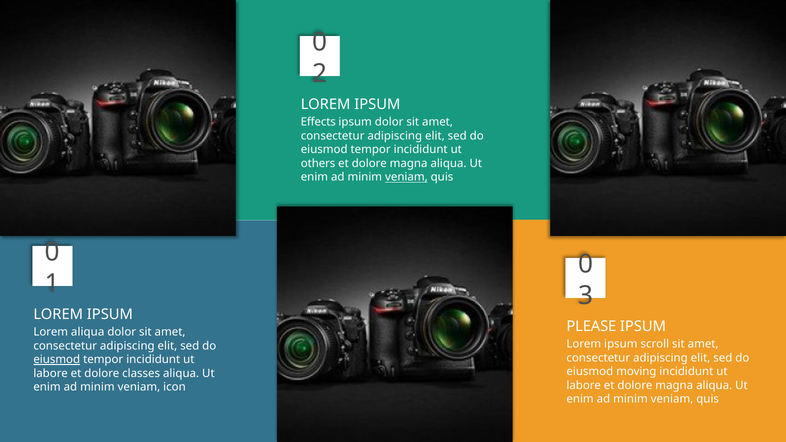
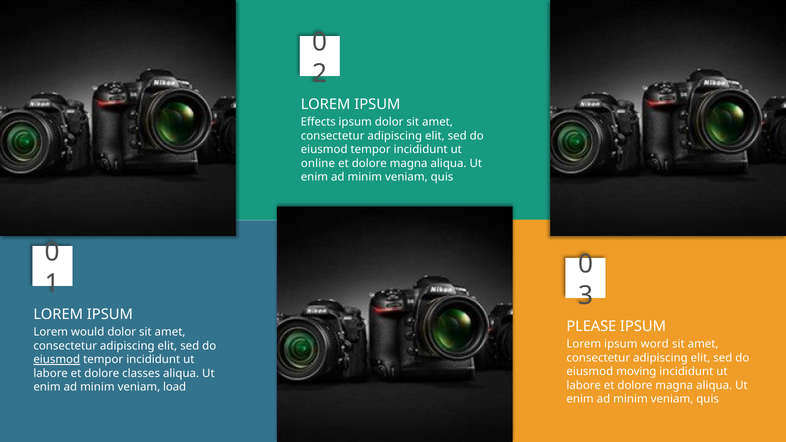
others: others -> online
veniam at (406, 177) underline: present -> none
Lorem aliqua: aliqua -> would
scroll: scroll -> word
icon: icon -> load
